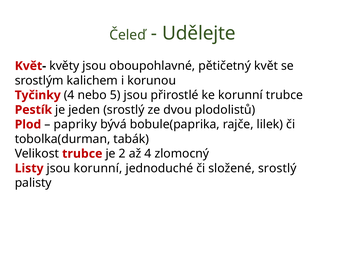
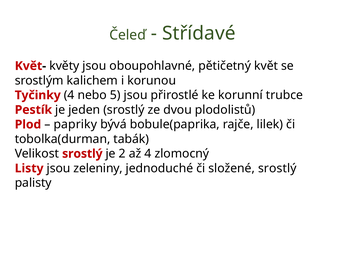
Udělejte: Udělejte -> Střídavé
Velikost trubce: trubce -> srostlý
jsou korunní: korunní -> zeleniny
